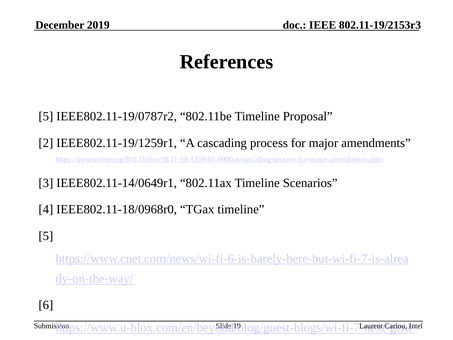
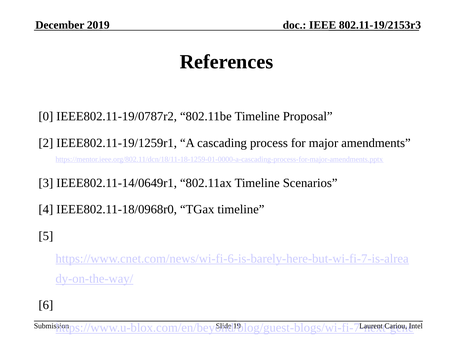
5 at (46, 116): 5 -> 0
